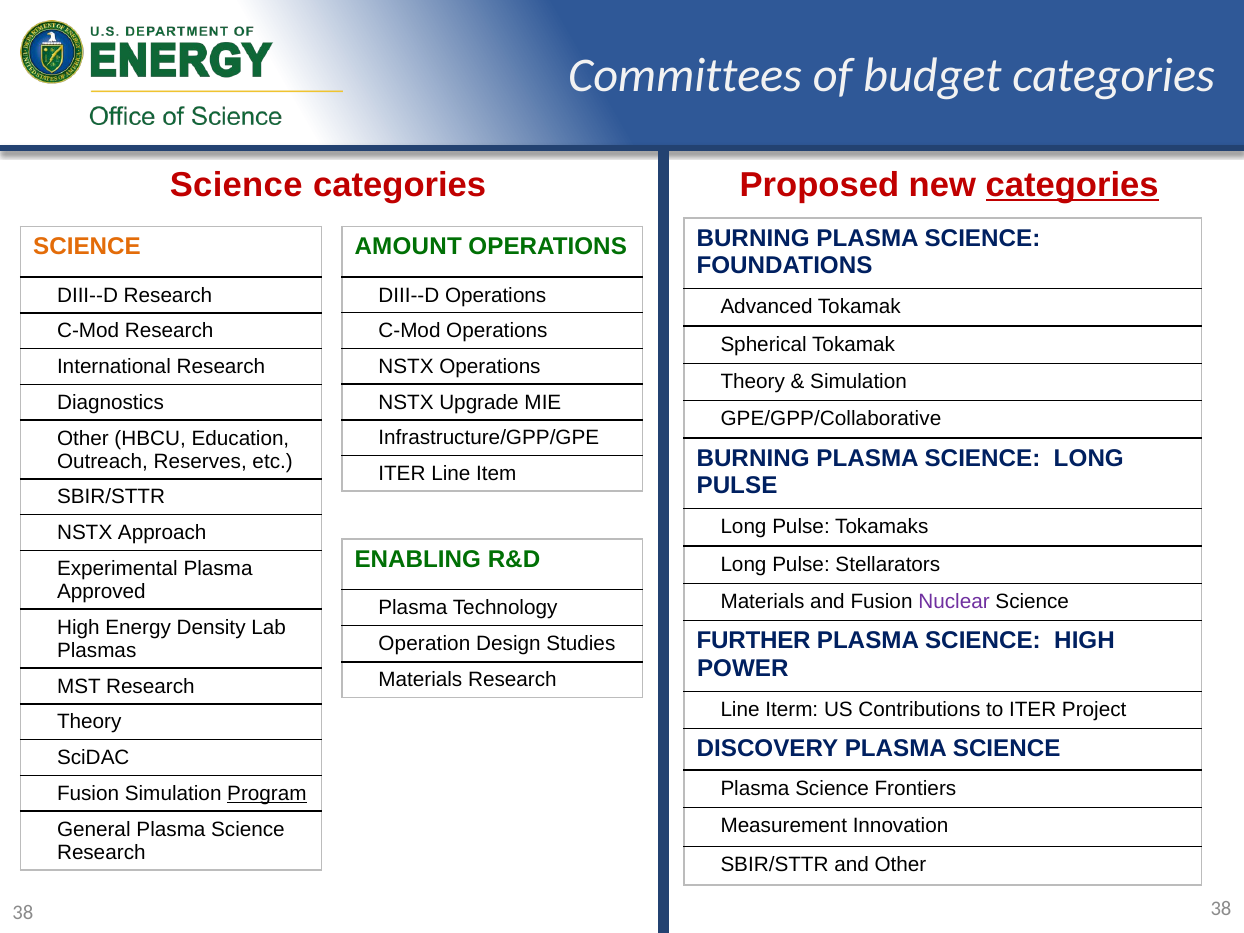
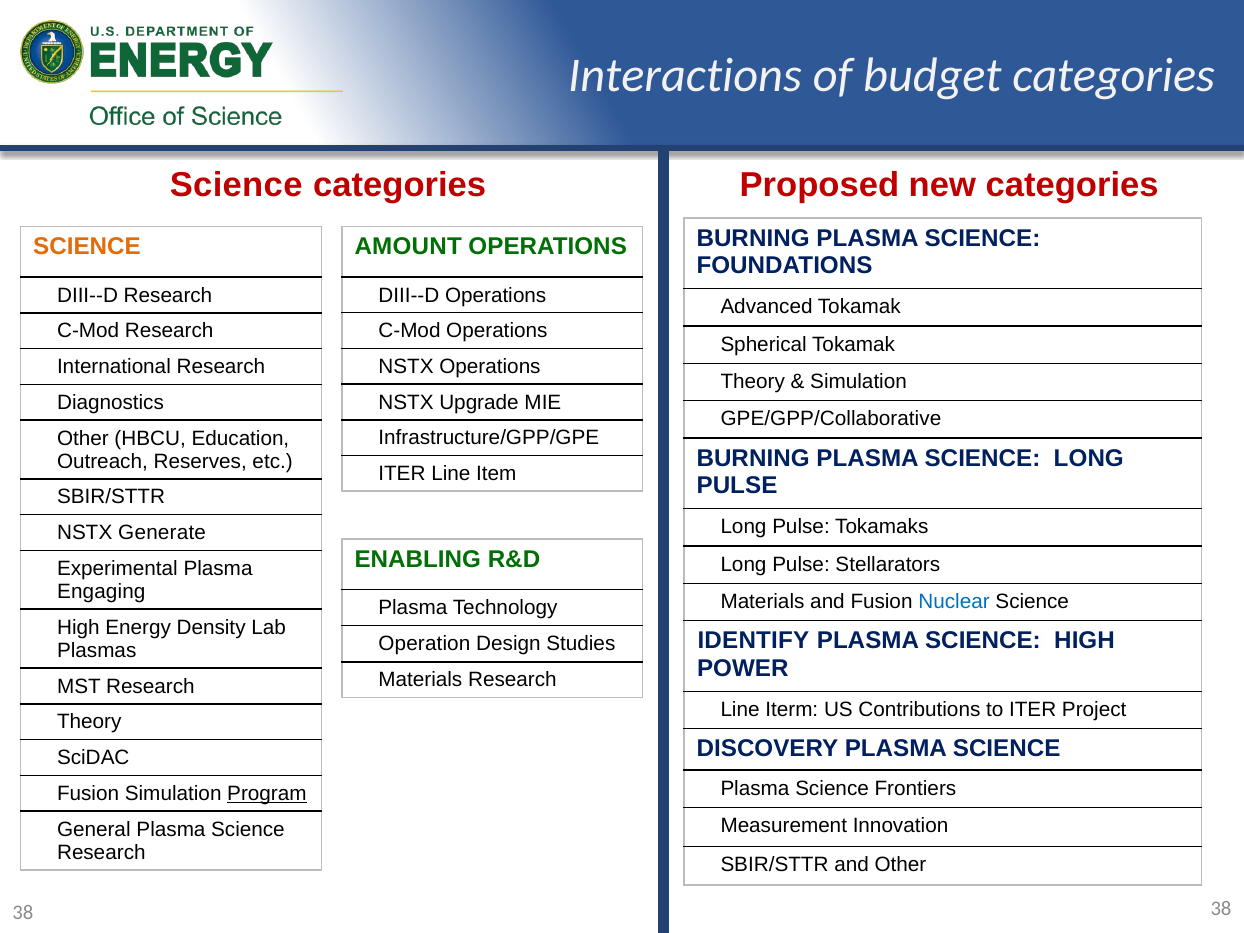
Committees: Committees -> Interactions
categories at (1072, 185) underline: present -> none
Approach: Approach -> Generate
Approved: Approved -> Engaging
Nuclear colour: purple -> blue
FURTHER: FURTHER -> IDENTIFY
